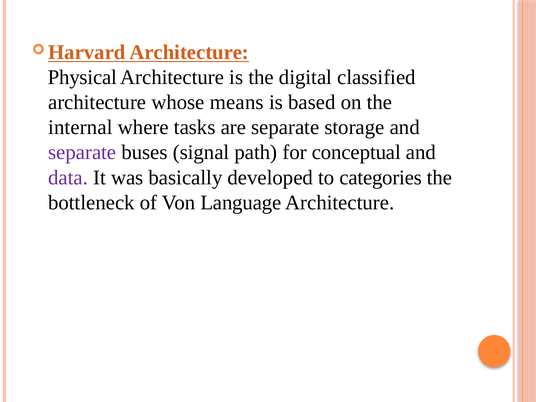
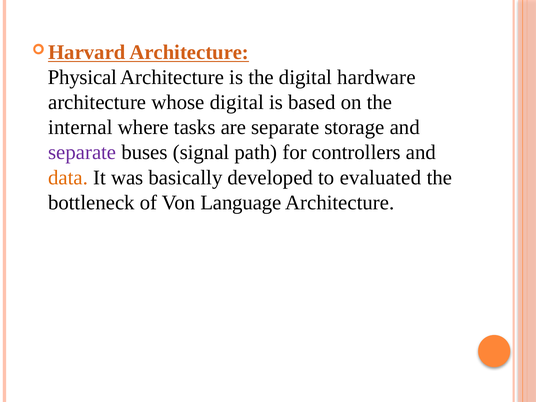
classified: classified -> hardware
whose means: means -> digital
conceptual: conceptual -> controllers
data colour: purple -> orange
categories: categories -> evaluated
